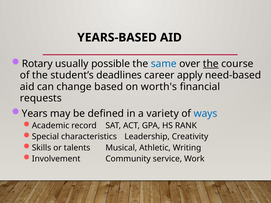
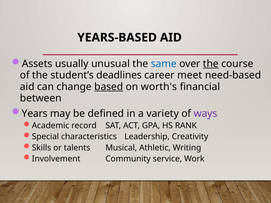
Rotary: Rotary -> Assets
possible: possible -> unusual
apply: apply -> meet
based underline: none -> present
requests: requests -> between
ways colour: blue -> purple
